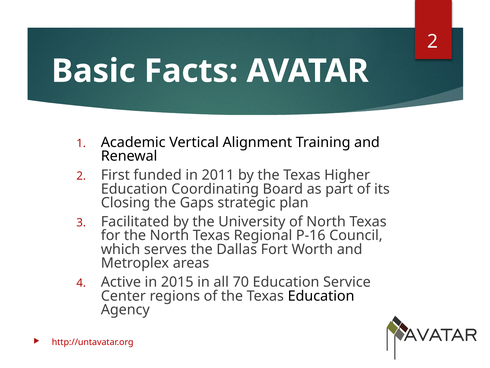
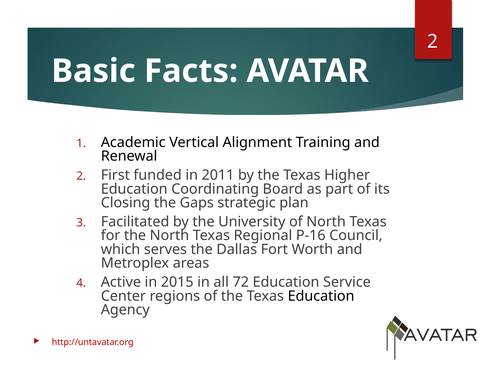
70: 70 -> 72
